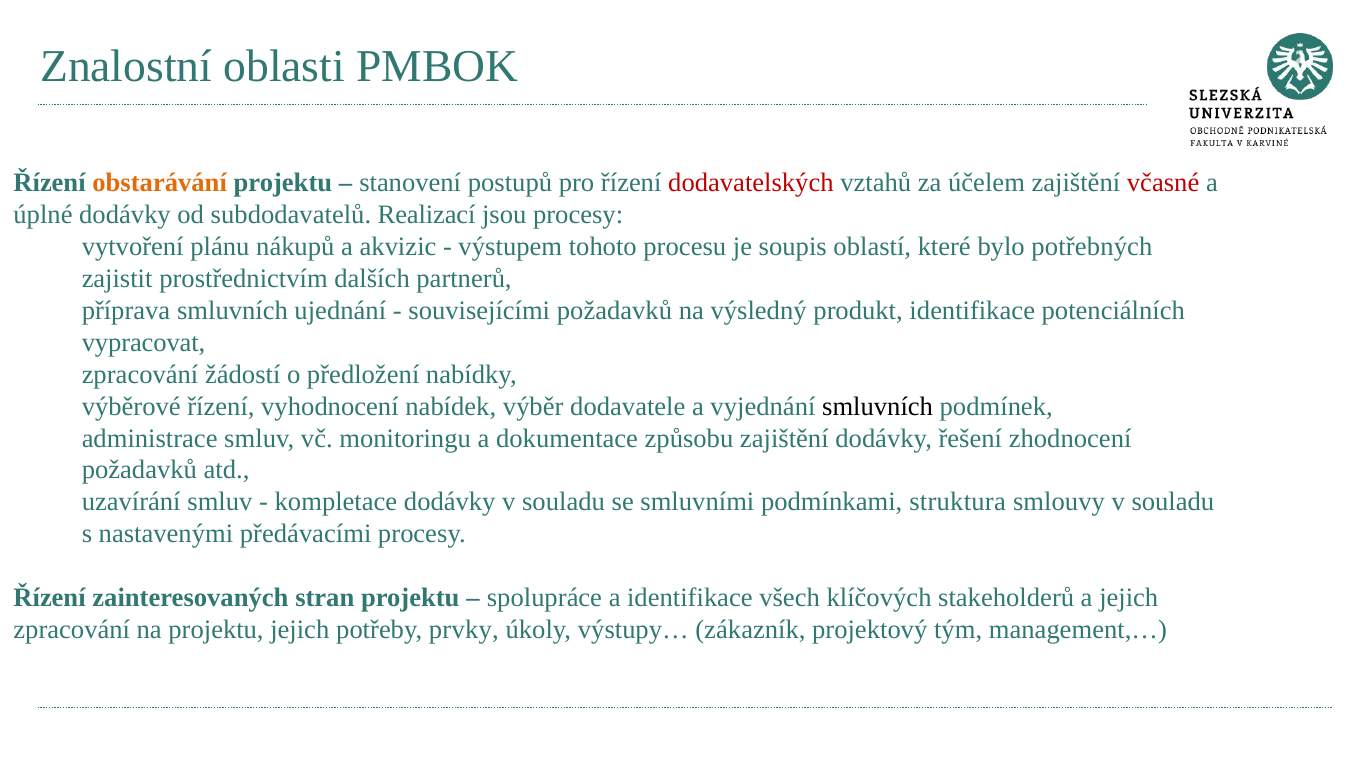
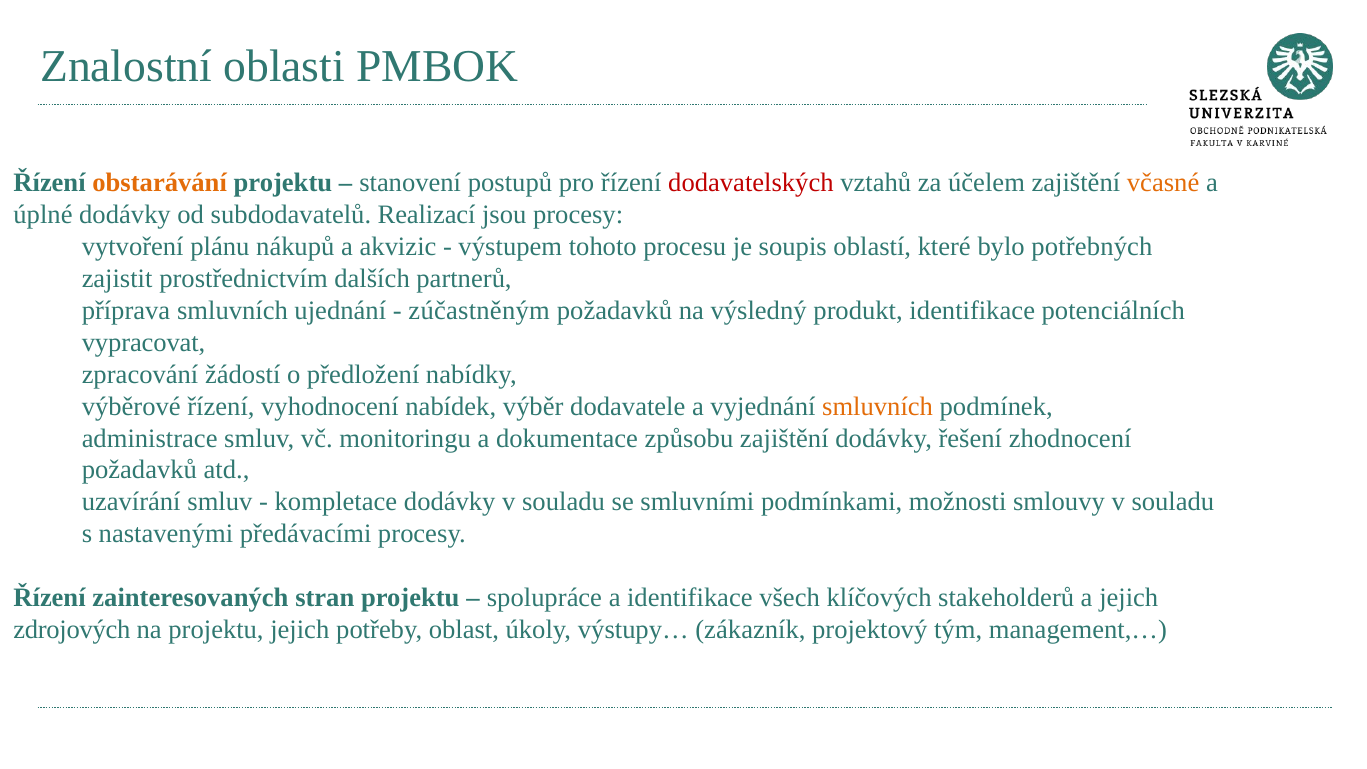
včasné colour: red -> orange
souvisejícími: souvisejícími -> zúčastněným
smluvních at (878, 406) colour: black -> orange
struktura: struktura -> možnosti
zpracování at (72, 630): zpracování -> zdrojových
prvky: prvky -> oblast
